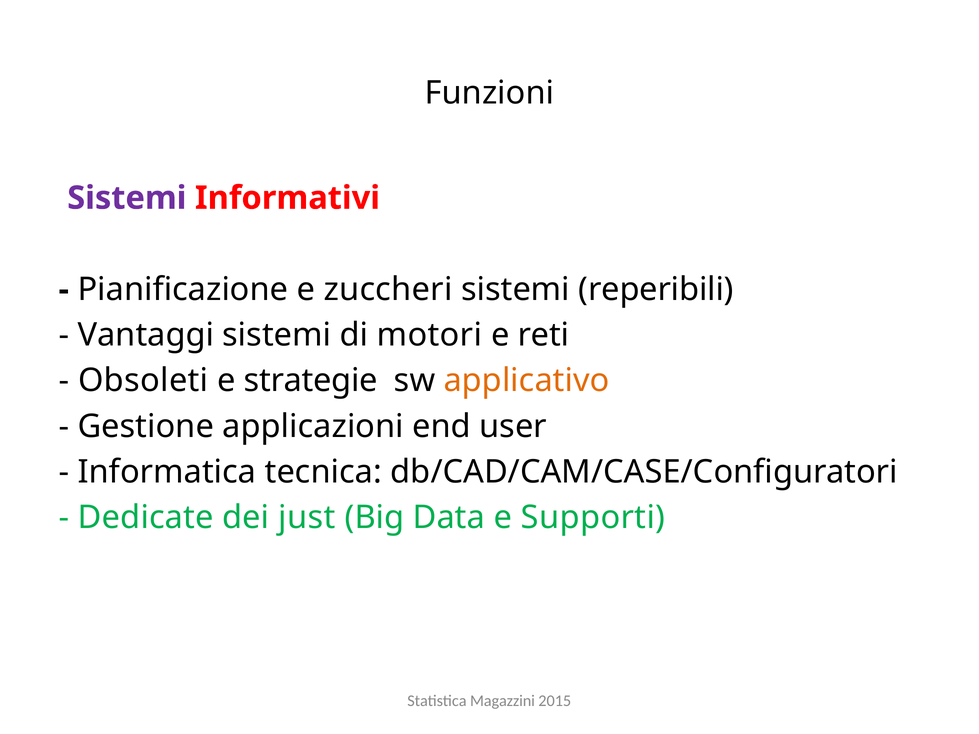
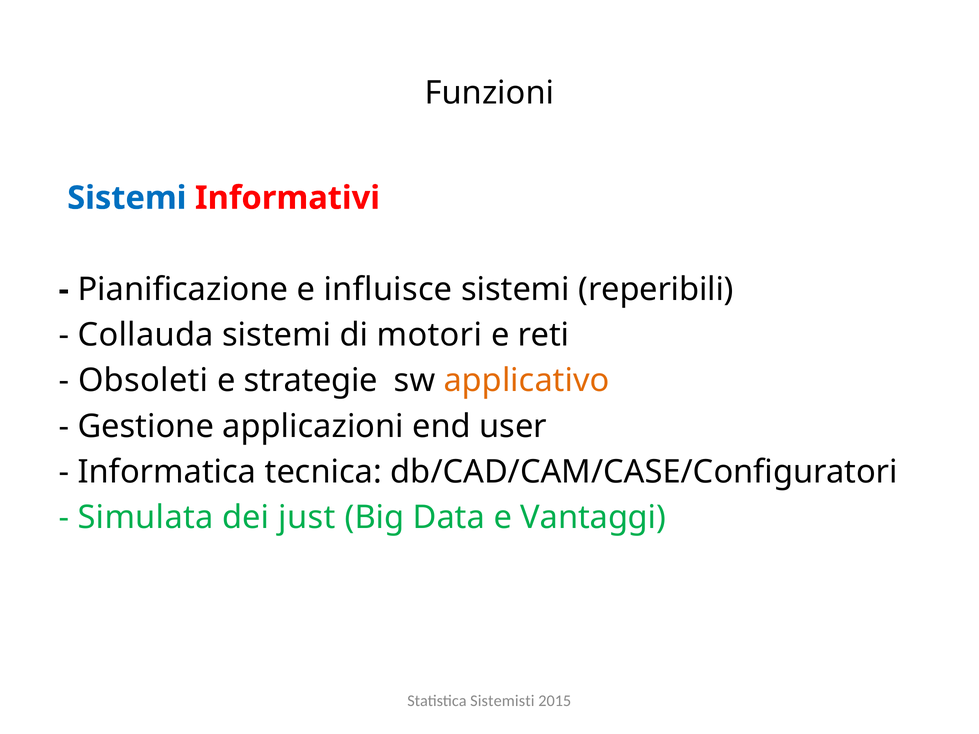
Sistemi at (127, 198) colour: purple -> blue
zuccheri: zuccheri -> influisce
Vantaggi: Vantaggi -> Collauda
Dedicate: Dedicate -> Simulata
Supporti: Supporti -> Vantaggi
Magazzini: Magazzini -> Sistemisti
